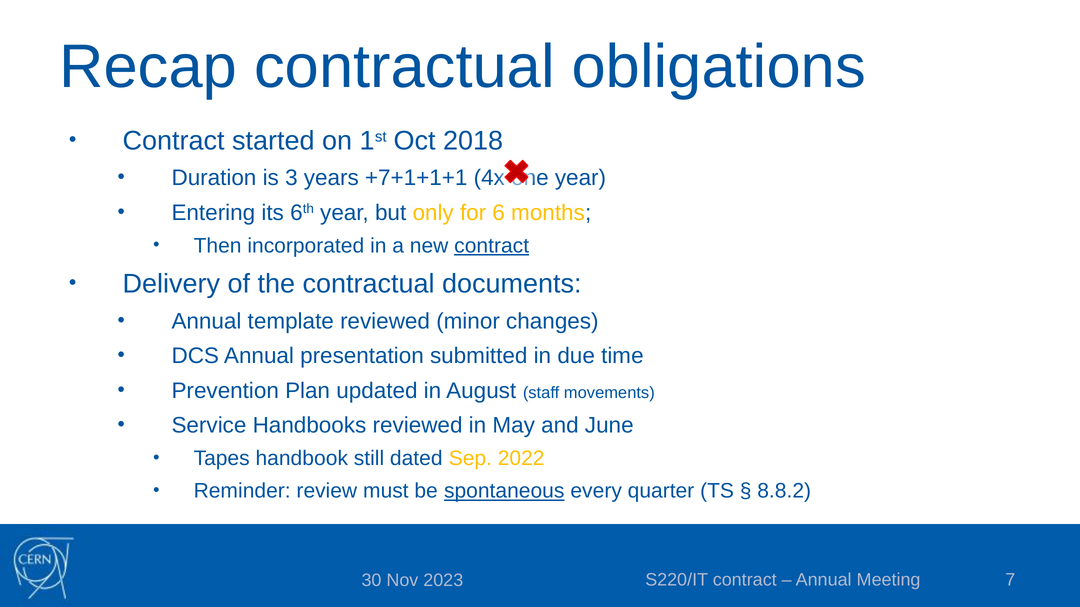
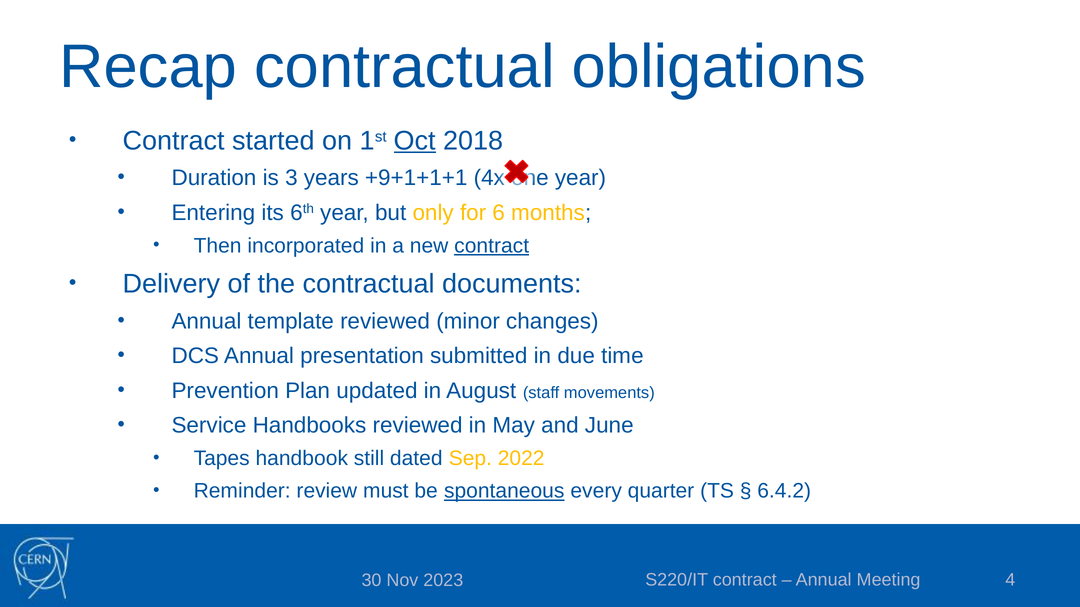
Oct underline: none -> present
+7+1+1+1: +7+1+1+1 -> +9+1+1+1
8.8.2: 8.8.2 -> 6.4.2
7: 7 -> 4
